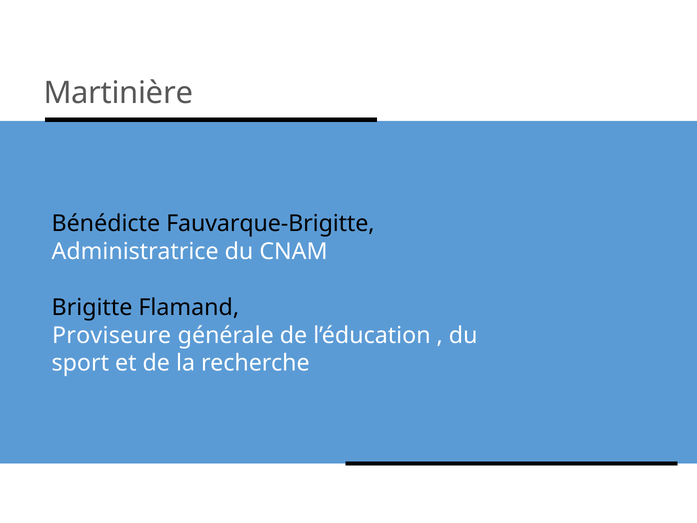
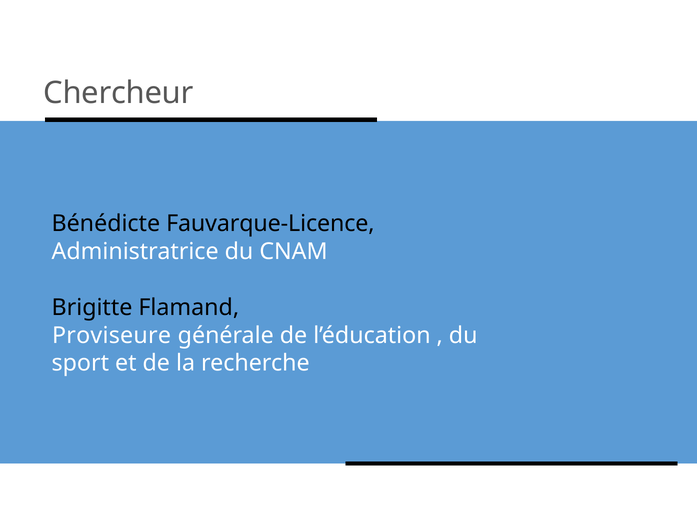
Martinière: Martinière -> Chercheur
Fauvarque-Brigitte: Fauvarque-Brigitte -> Fauvarque-Licence
